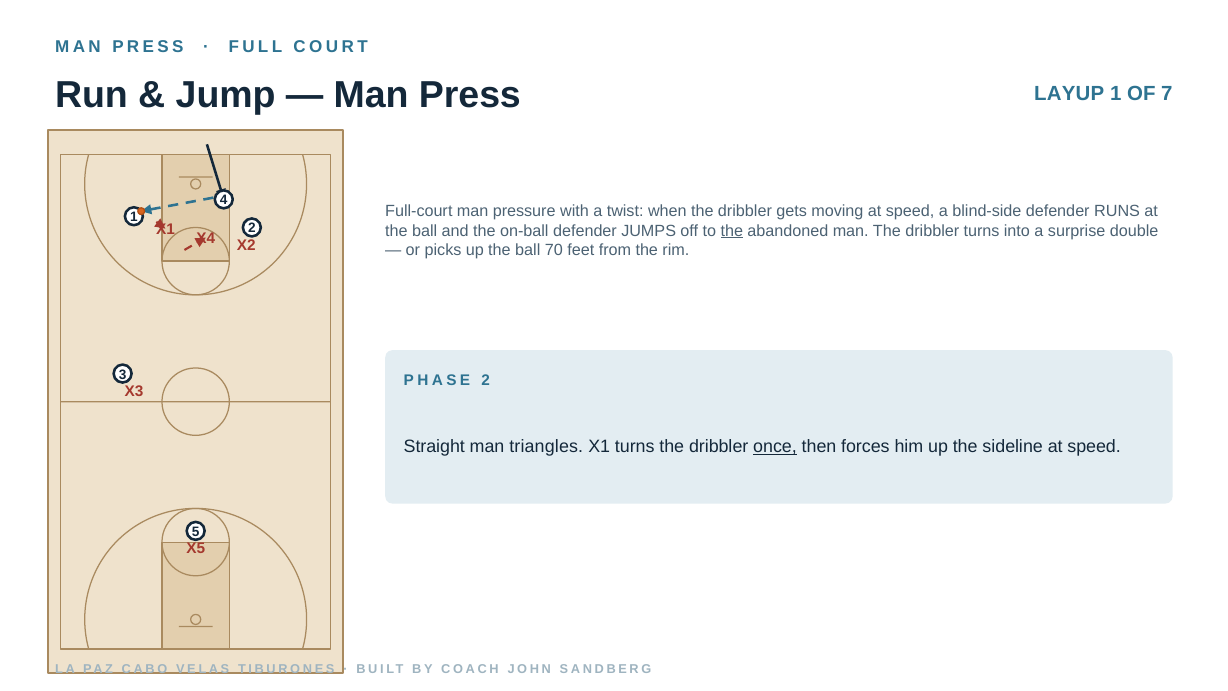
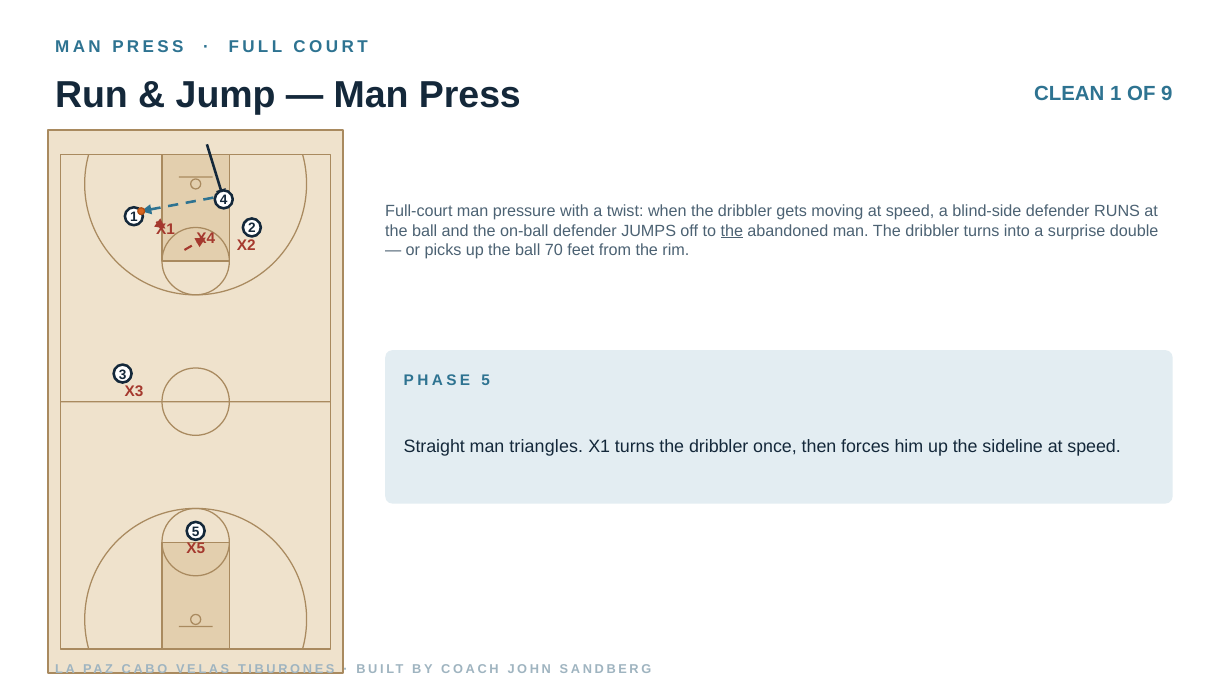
LAYUP: LAYUP -> CLEAN
7: 7 -> 9
PHASE 2: 2 -> 5
once underline: present -> none
